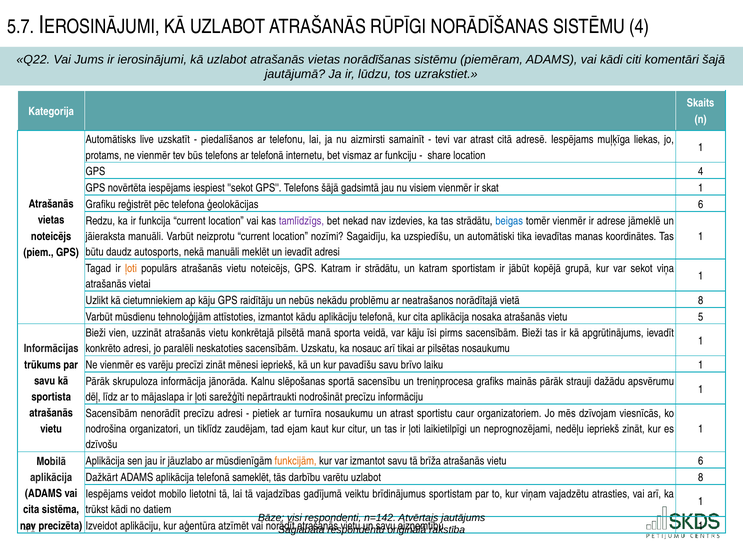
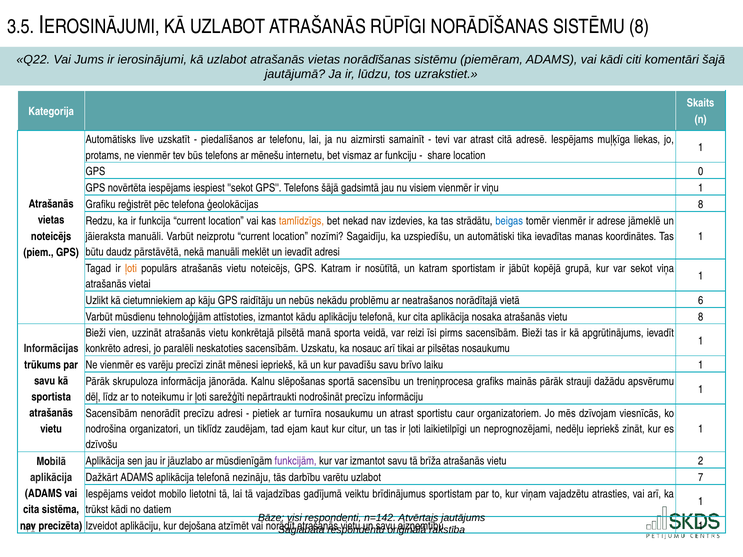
5.7: 5.7 -> 3.5
SISTĒMU 4: 4 -> 8
ar telefonā: telefonā -> mēnešu
GPS 4: 4 -> 0
skat: skat -> viņu
ģeolokācijas 6: 6 -> 8
tamlīdzīgs colour: purple -> orange
autosports: autosports -> pārstāvētā
ir strādātu: strādātu -> nosūtītā
vietā 8: 8 -> 6
vietu 5: 5 -> 8
var kāju: kāju -> reizi
mājaslapa: mājaslapa -> noteikumu
funkcijām colour: orange -> purple
vietu 6: 6 -> 2
sameklēt: sameklēt -> nezināju
uzlabot 8: 8 -> 7
aģentūra: aģentūra -> dejošana
